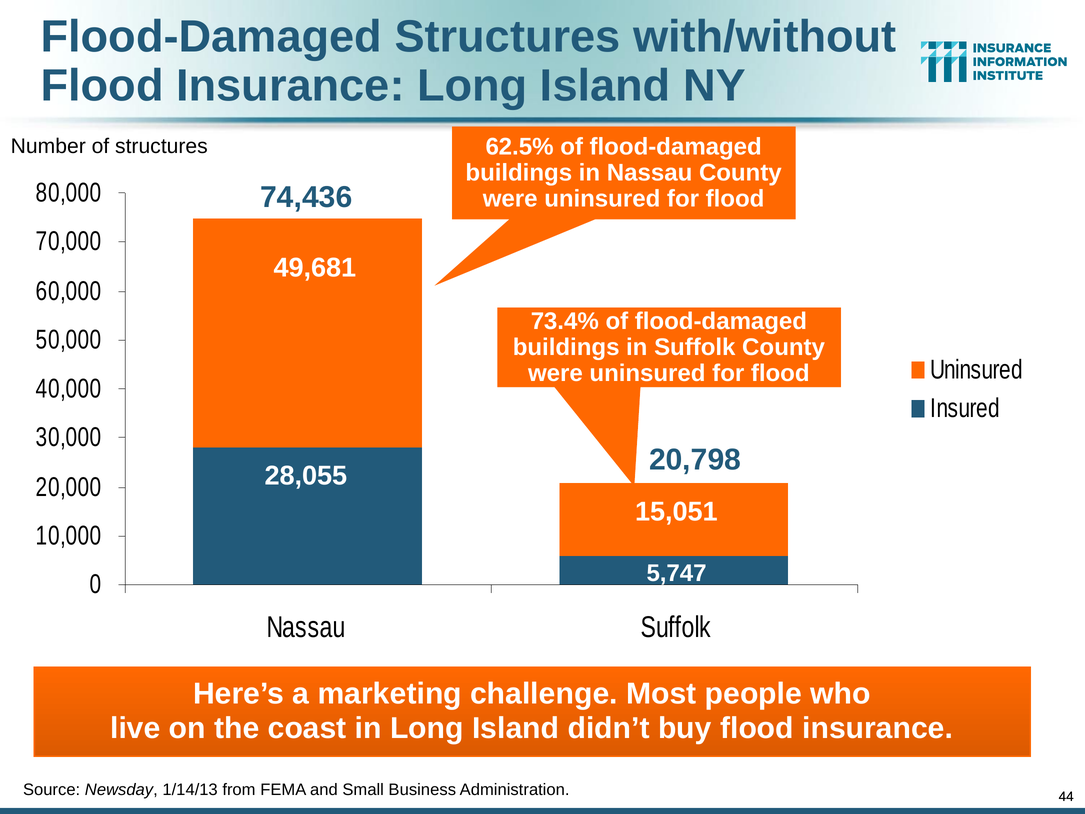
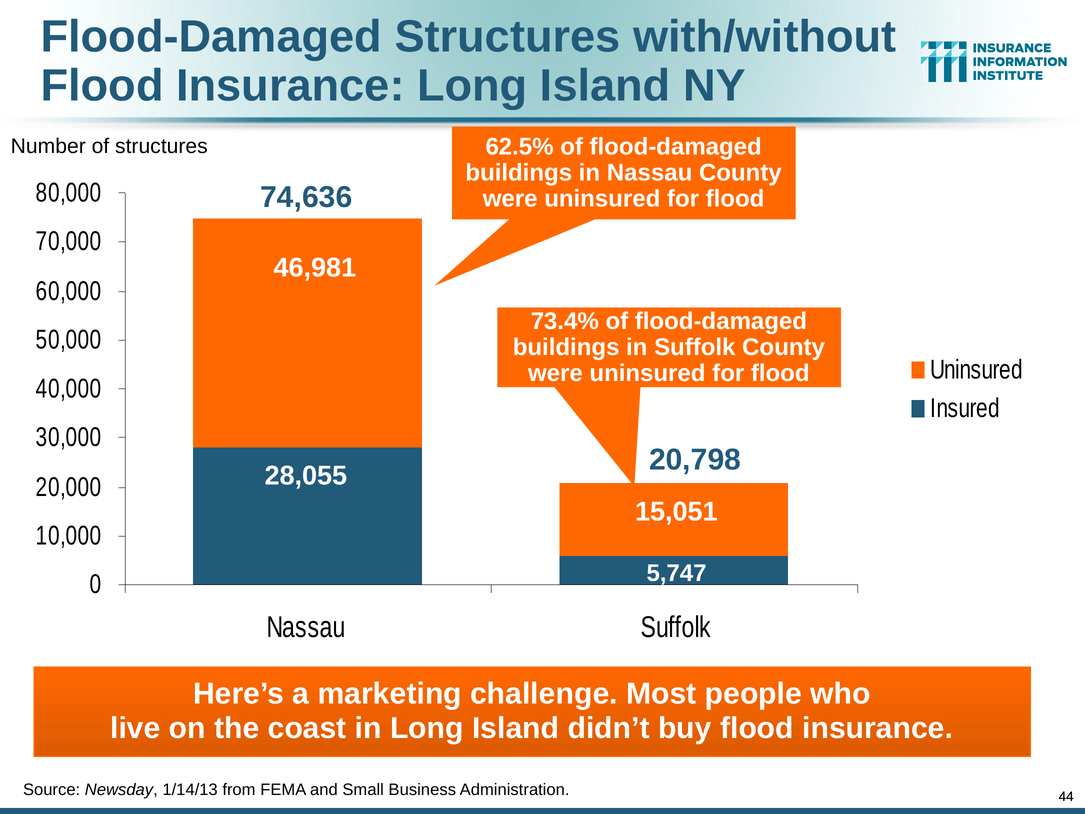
74,436: 74,436 -> 74,636
49,681: 49,681 -> 46,981
